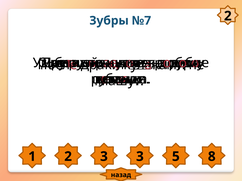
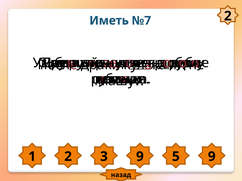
Зубры: Зубры -> Иметь
3 3: 3 -> 9
5 8: 8 -> 9
